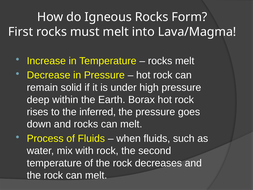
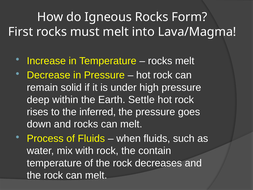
Borax: Borax -> Settle
second: second -> contain
